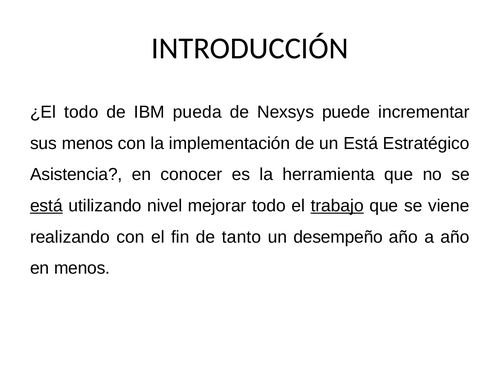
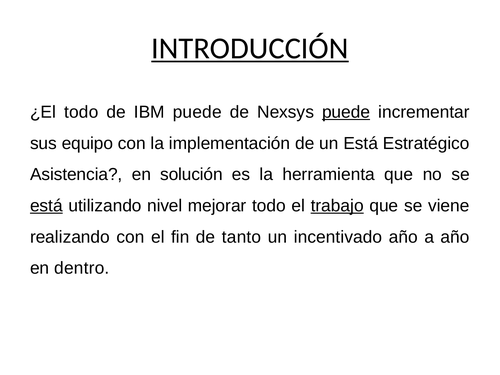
INTRODUCCIÓN underline: none -> present
IBM pueda: pueda -> puede
puede at (346, 112) underline: none -> present
sus menos: menos -> equipo
conocer: conocer -> solución
desempeño: desempeño -> incentivado
en menos: menos -> dentro
